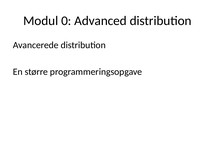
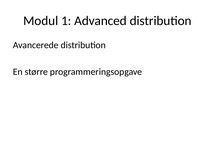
0: 0 -> 1
